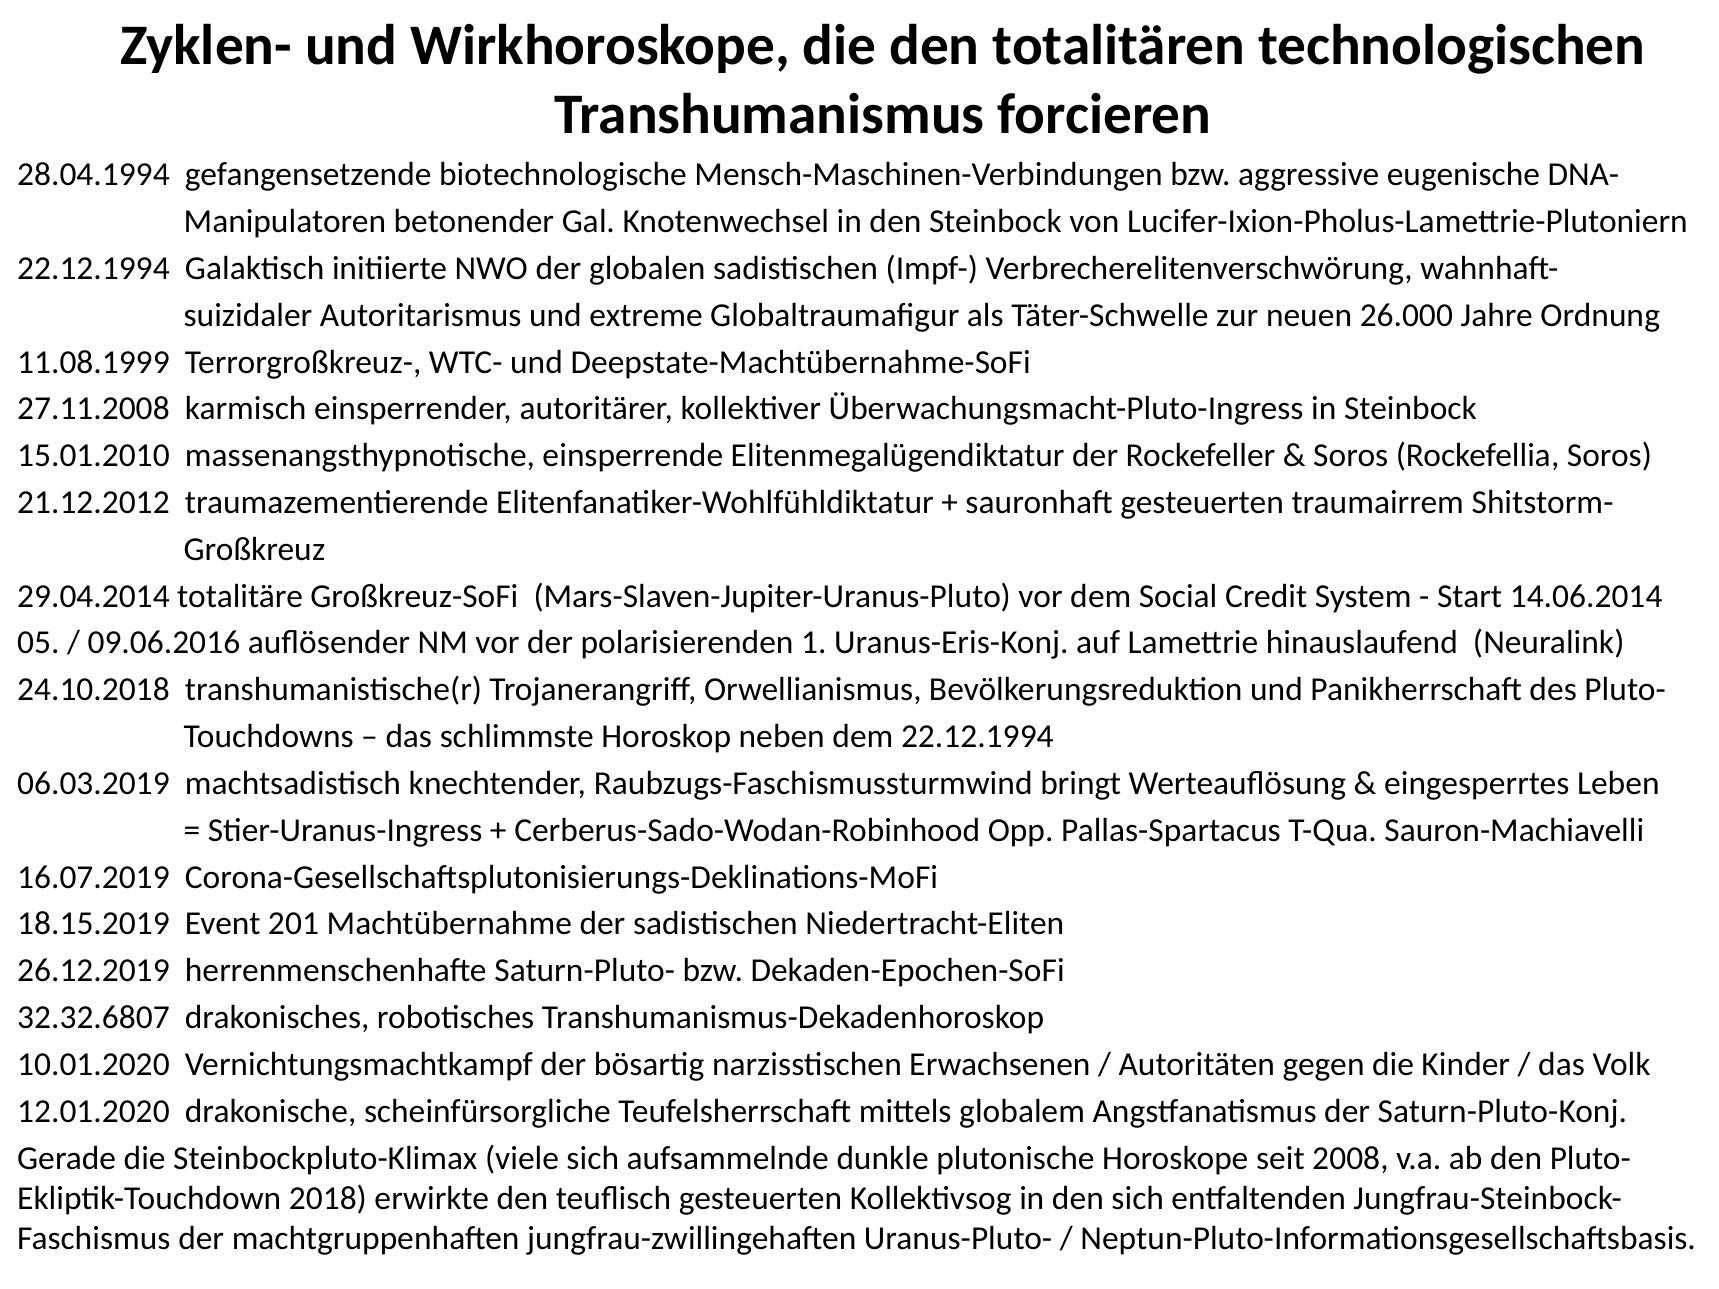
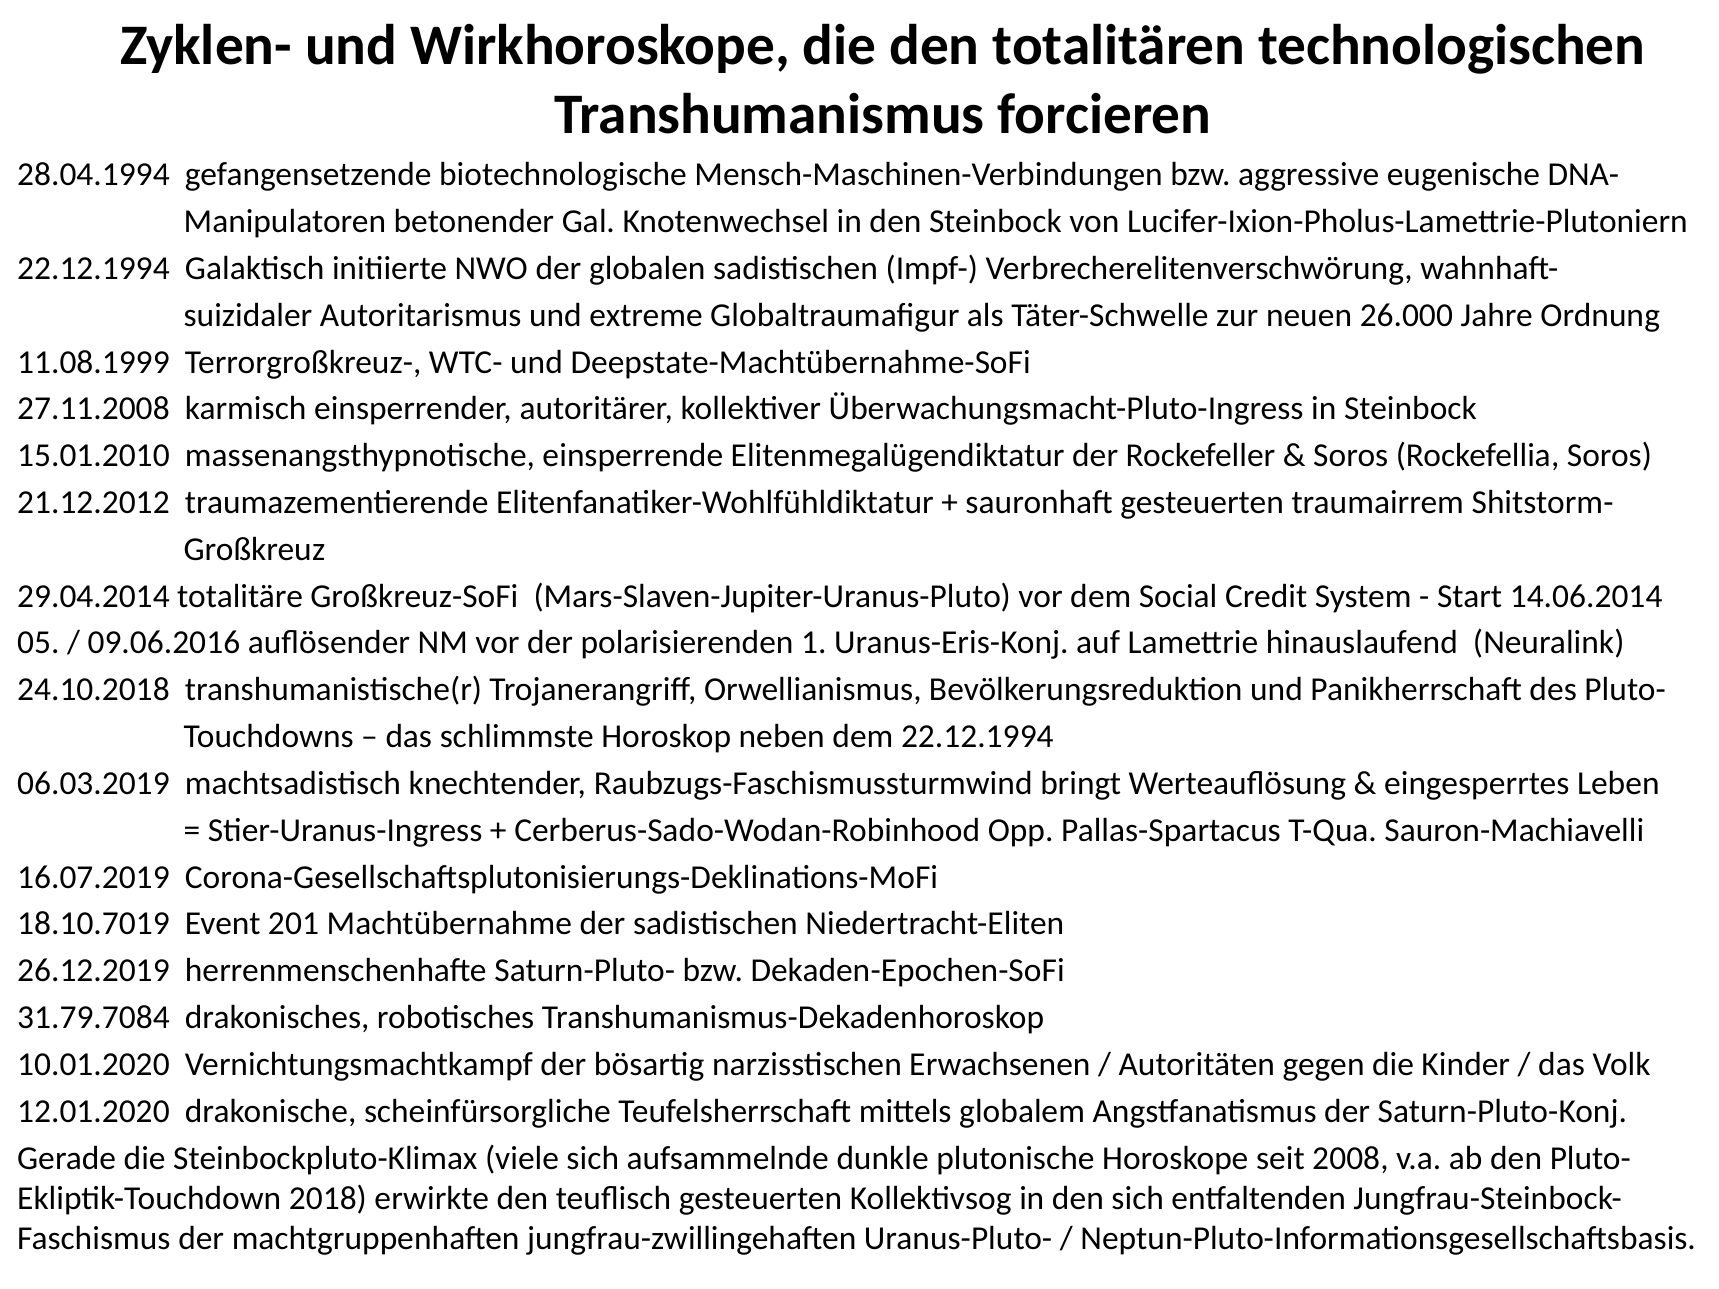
18.15.2019: 18.15.2019 -> 18.10.7019
32.32.6807: 32.32.6807 -> 31.79.7084
